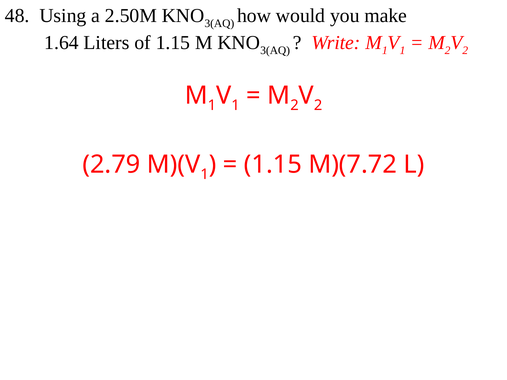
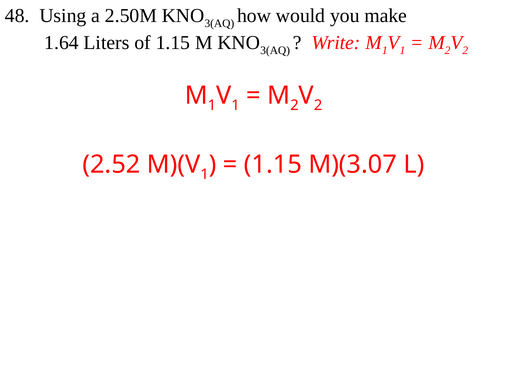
2.79: 2.79 -> 2.52
M)(7.72: M)(7.72 -> M)(3.07
